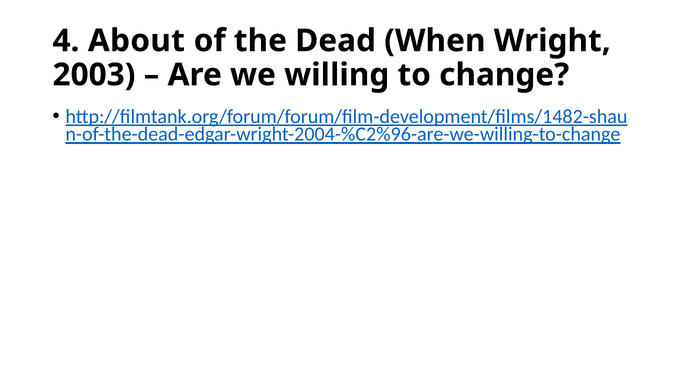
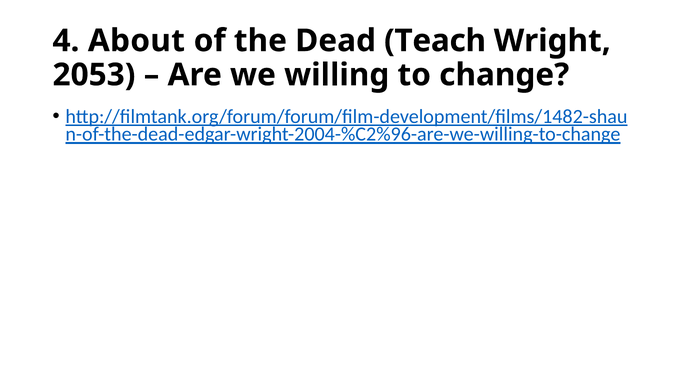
When: When -> Teach
2003: 2003 -> 2053
